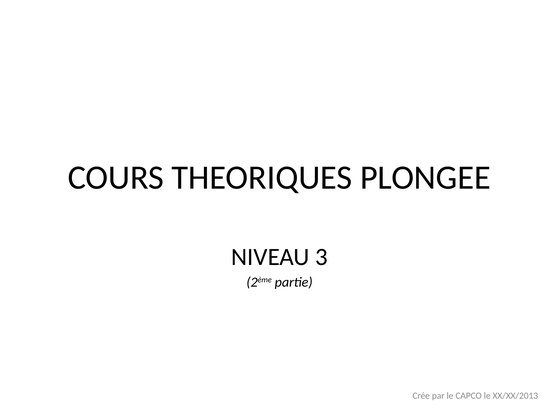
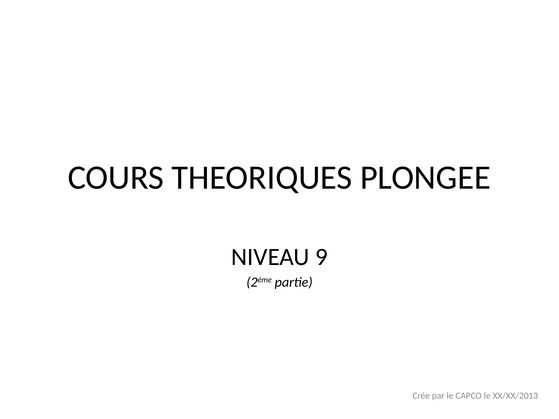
3: 3 -> 9
